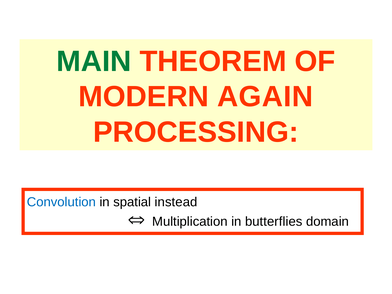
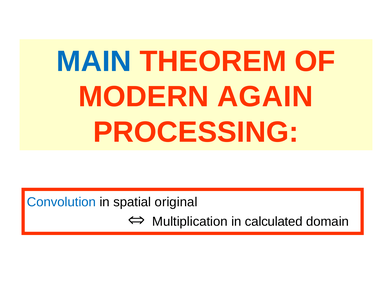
MAIN colour: green -> blue
instead: instead -> original
butterflies: butterflies -> calculated
